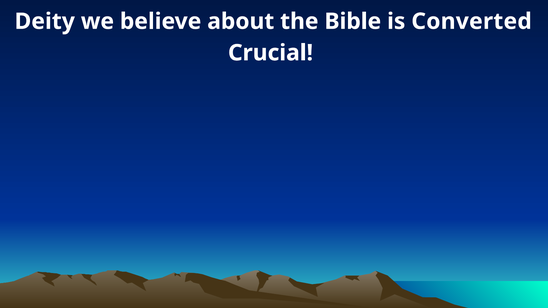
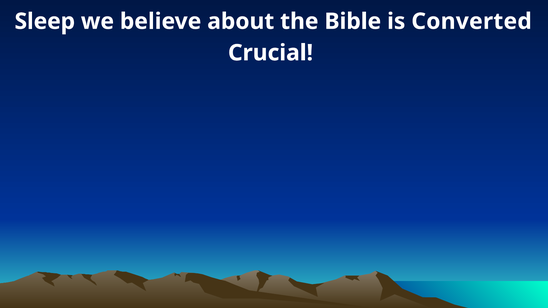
Deity: Deity -> Sleep
